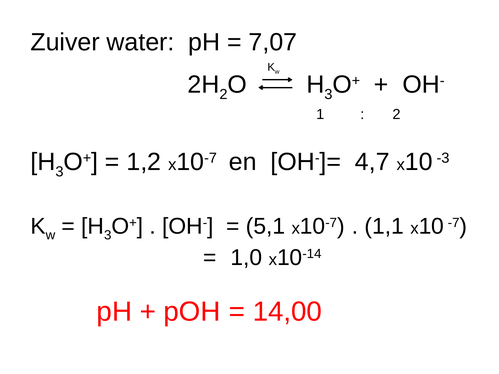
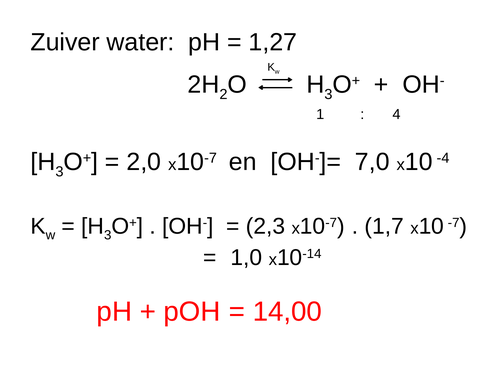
7,07: 7,07 -> 1,27
2 at (396, 115): 2 -> 4
1,2: 1,2 -> 2,0
4,7: 4,7 -> 7,0
-3: -3 -> -4
5,1: 5,1 -> 2,3
1,1: 1,1 -> 1,7
